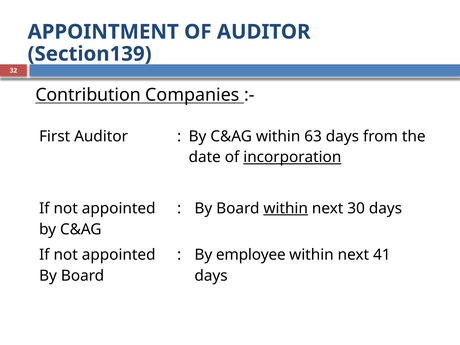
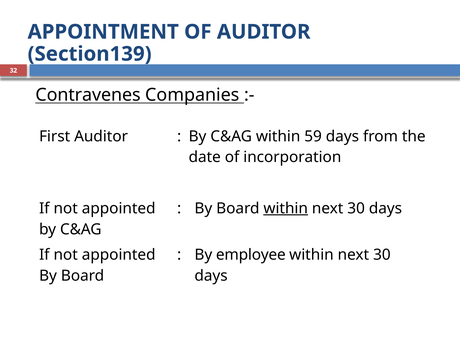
Contribution: Contribution -> Contravenes
63: 63 -> 59
incorporation underline: present -> none
41 at (382, 255): 41 -> 30
